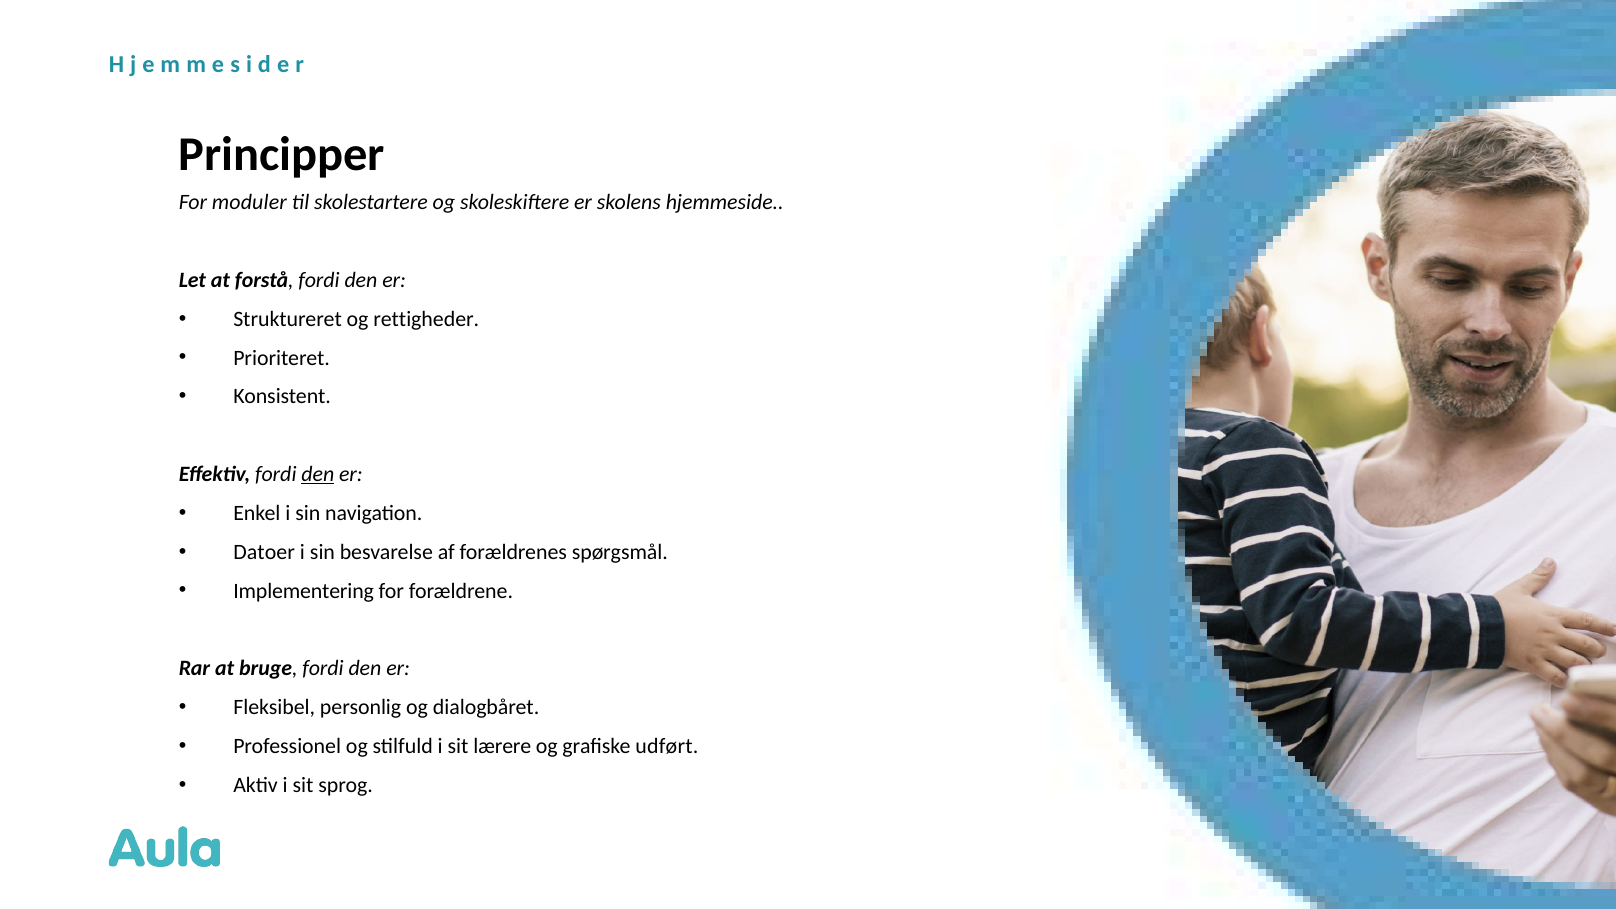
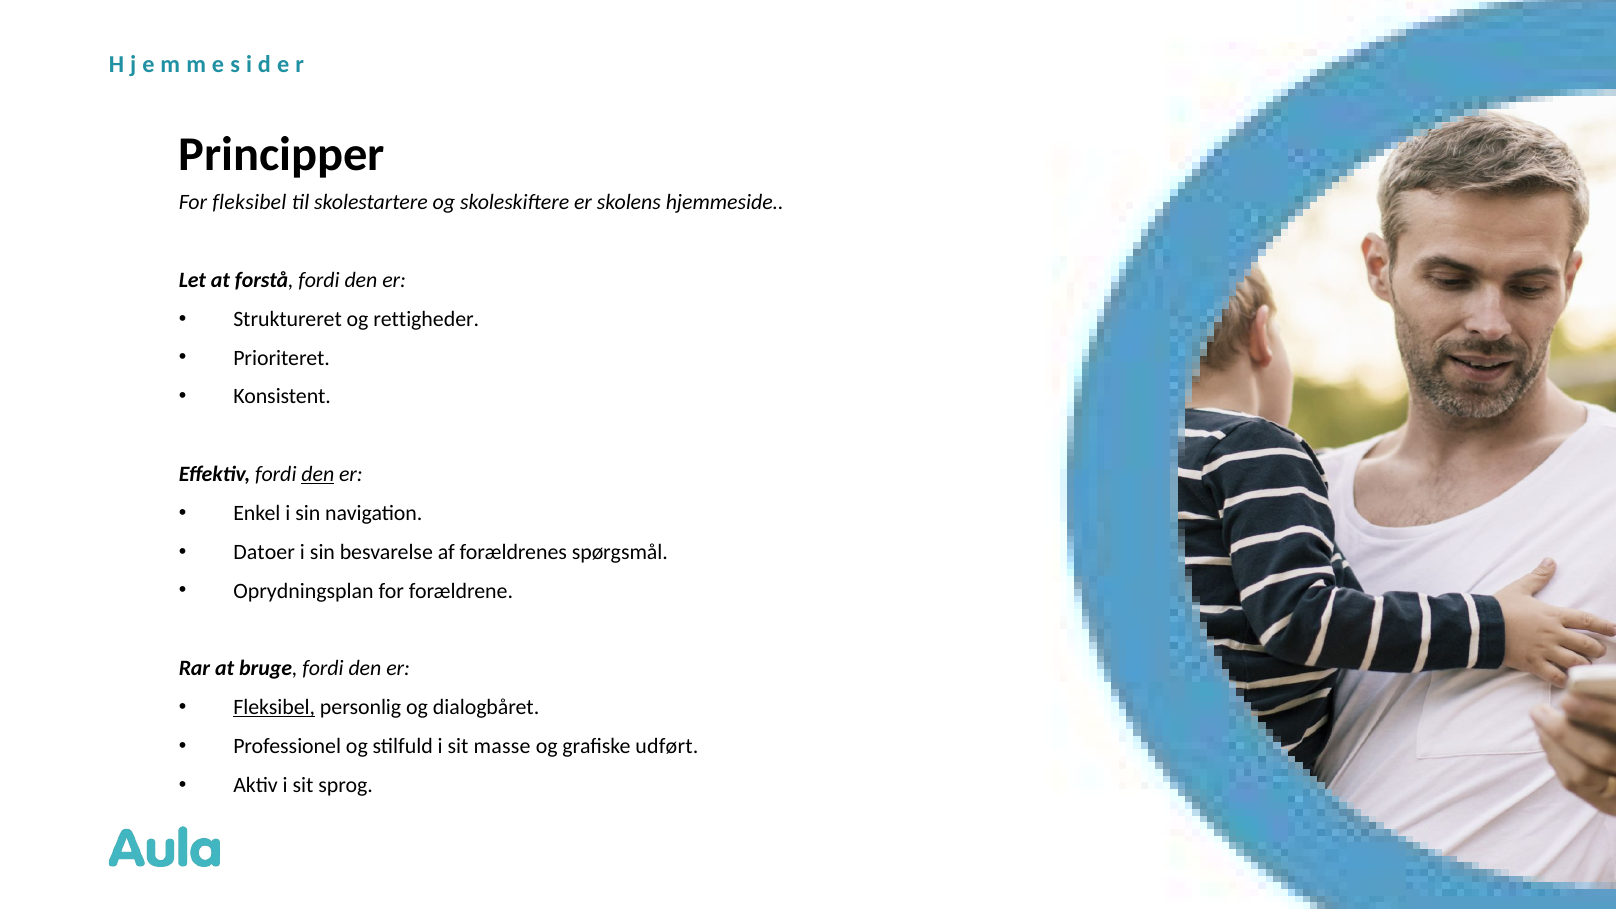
For moduler: moduler -> fleksibel
Implementering: Implementering -> Oprydningsplan
Fleksibel at (274, 707) underline: none -> present
lærere: lærere -> masse
